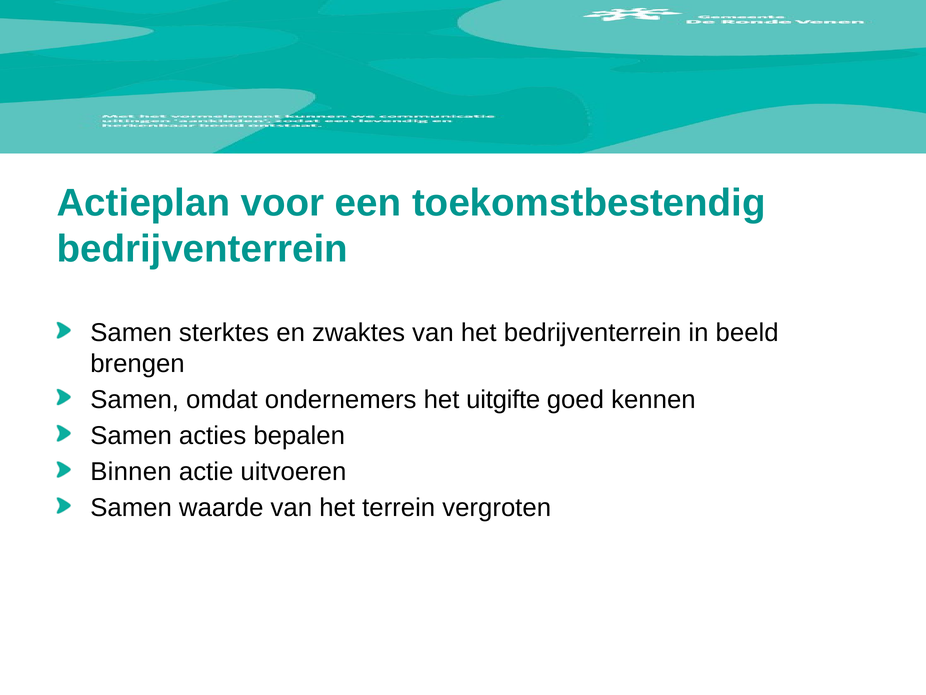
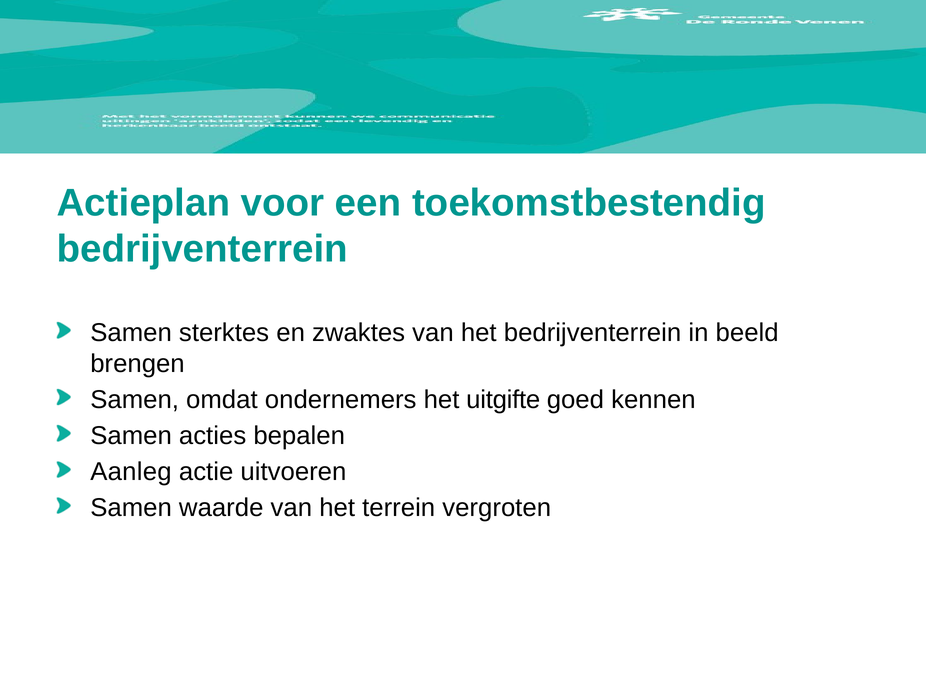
Binnen: Binnen -> Aanleg
